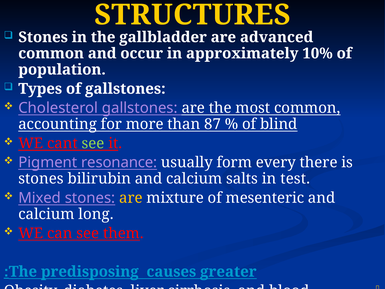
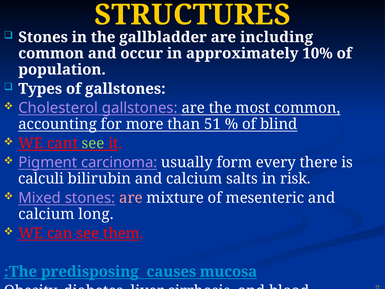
advanced: advanced -> including
87: 87 -> 51
resonance: resonance -> carcinoma
stones at (41, 179): stones -> calculi
test: test -> risk
are at (131, 198) colour: yellow -> pink
greater: greater -> mucosa
